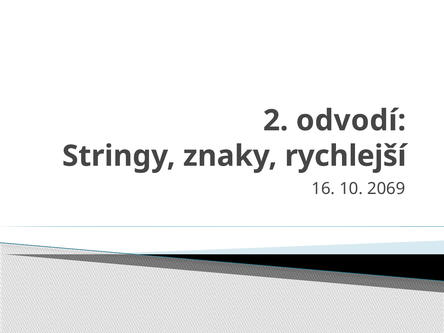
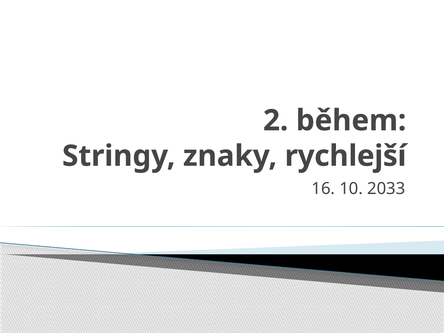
odvodí: odvodí -> během
2069: 2069 -> 2033
